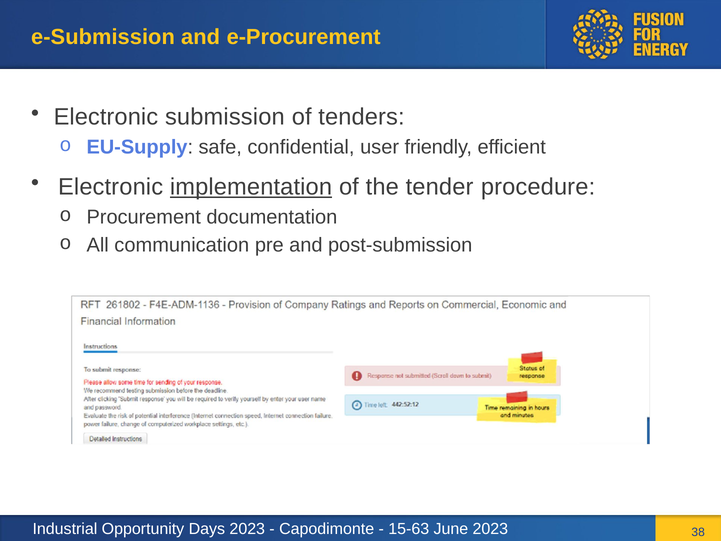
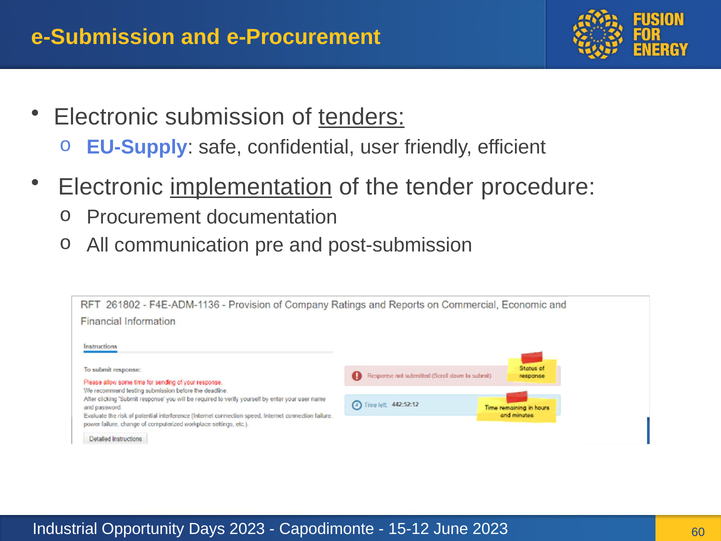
tenders underline: none -> present
15-63: 15-63 -> 15-12
38: 38 -> 60
